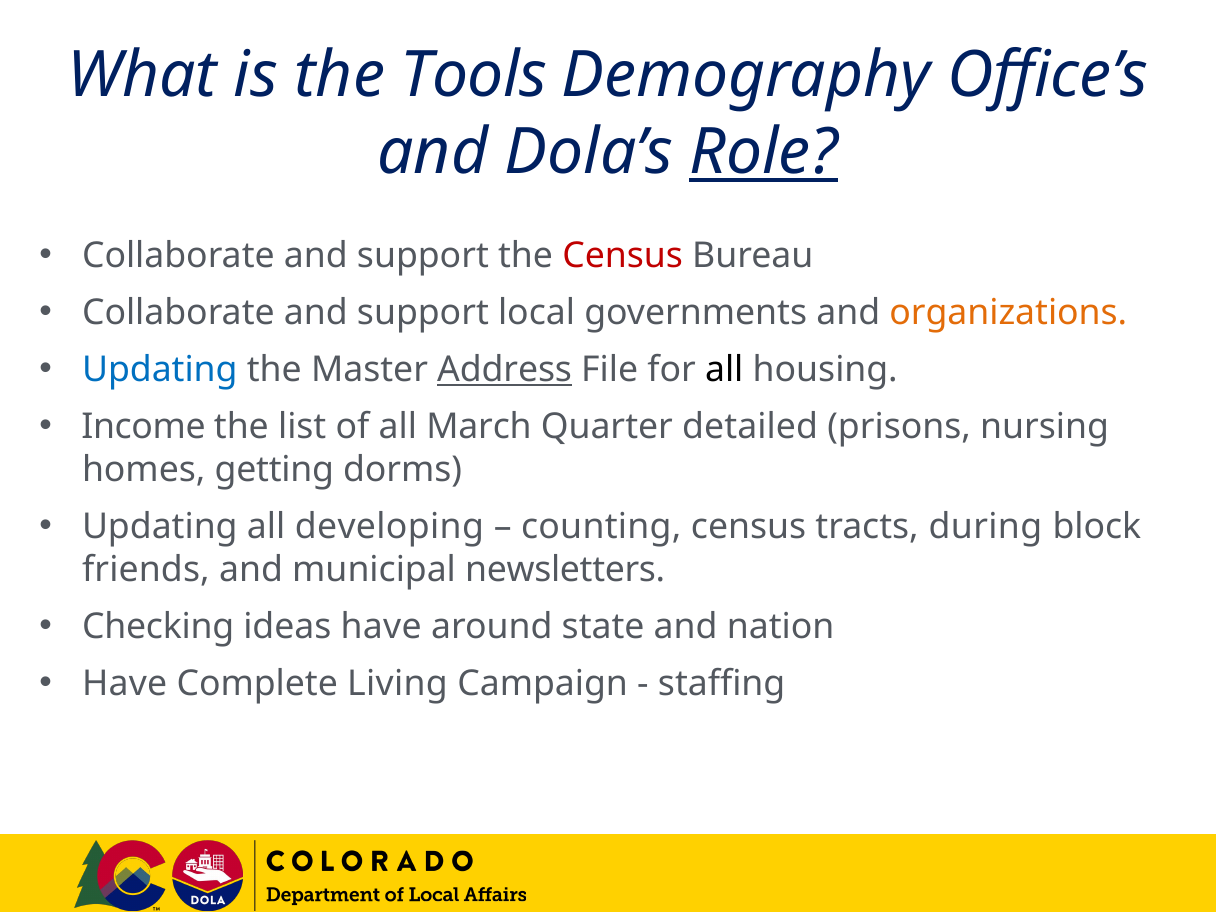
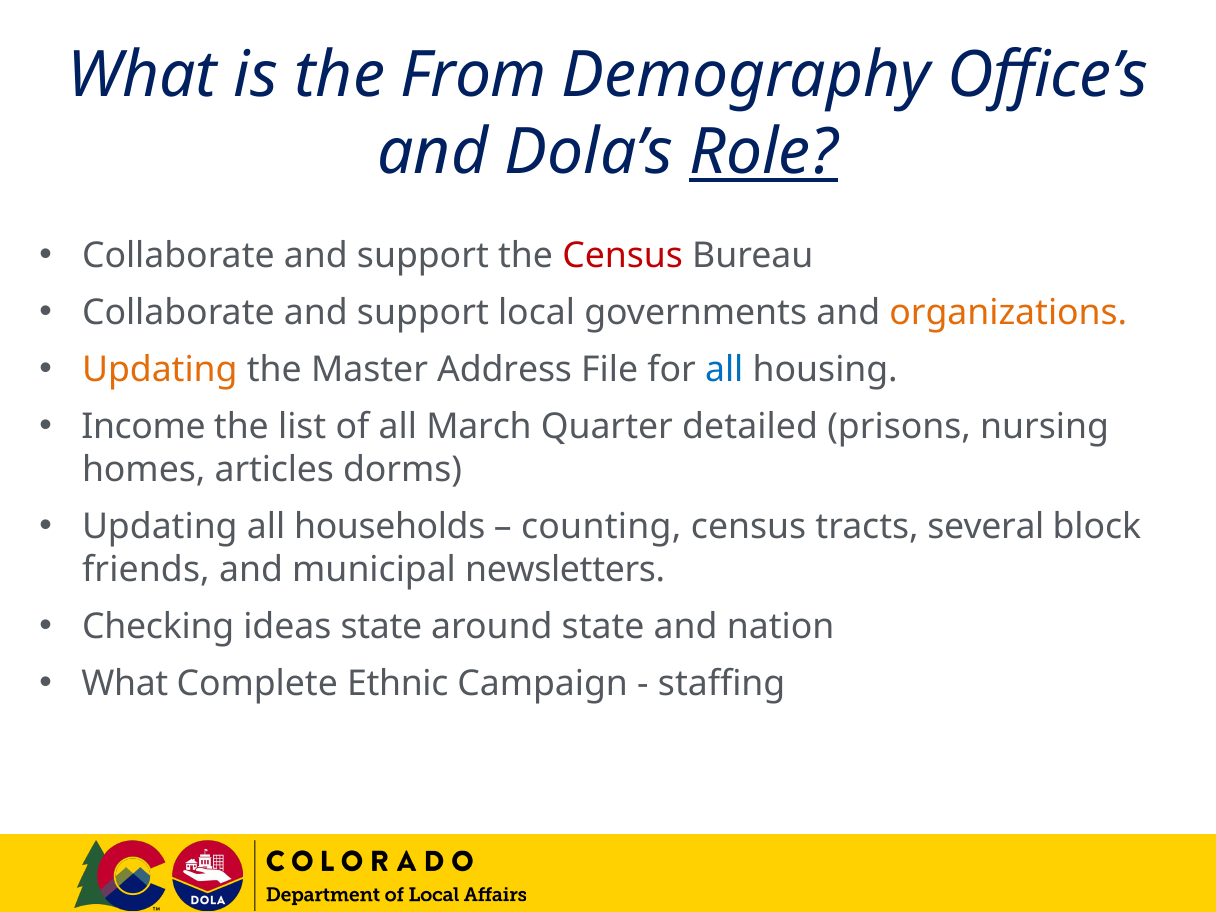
Tools: Tools -> From
Updating at (160, 370) colour: blue -> orange
Address underline: present -> none
all at (724, 370) colour: black -> blue
getting: getting -> articles
developing: developing -> households
during: during -> several
ideas have: have -> state
Have at (125, 683): Have -> What
Living: Living -> Ethnic
